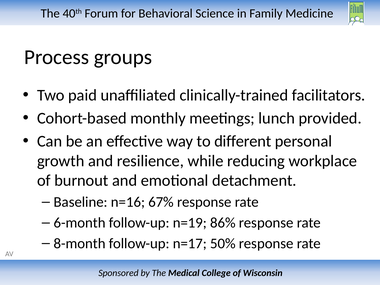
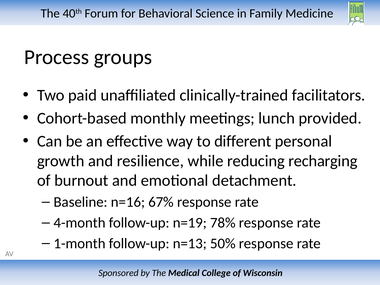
workplace: workplace -> recharging
6-month: 6-month -> 4-month
86%: 86% -> 78%
8-month: 8-month -> 1-month
n=17: n=17 -> n=13
